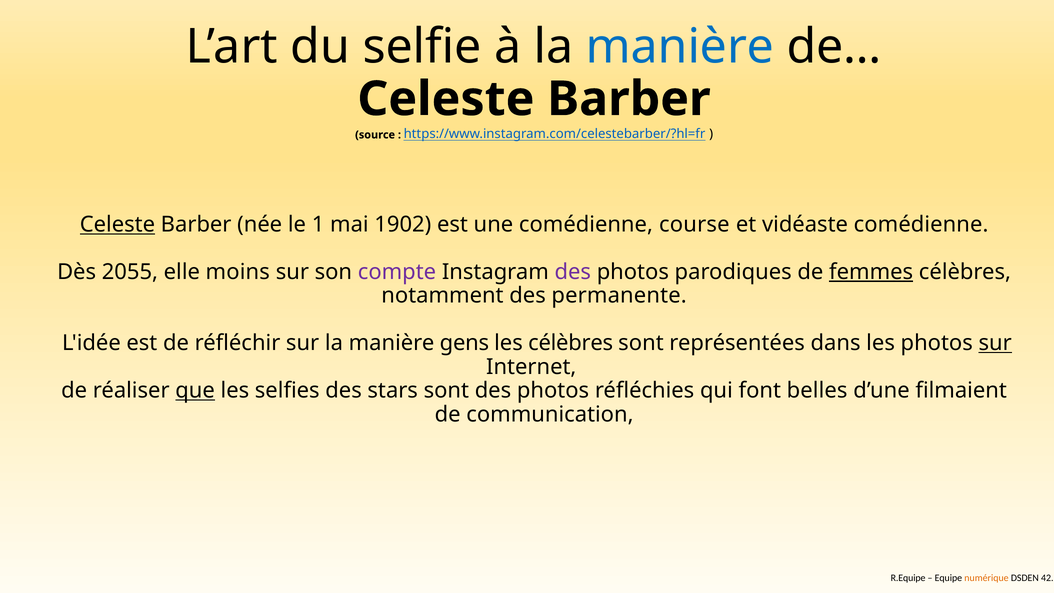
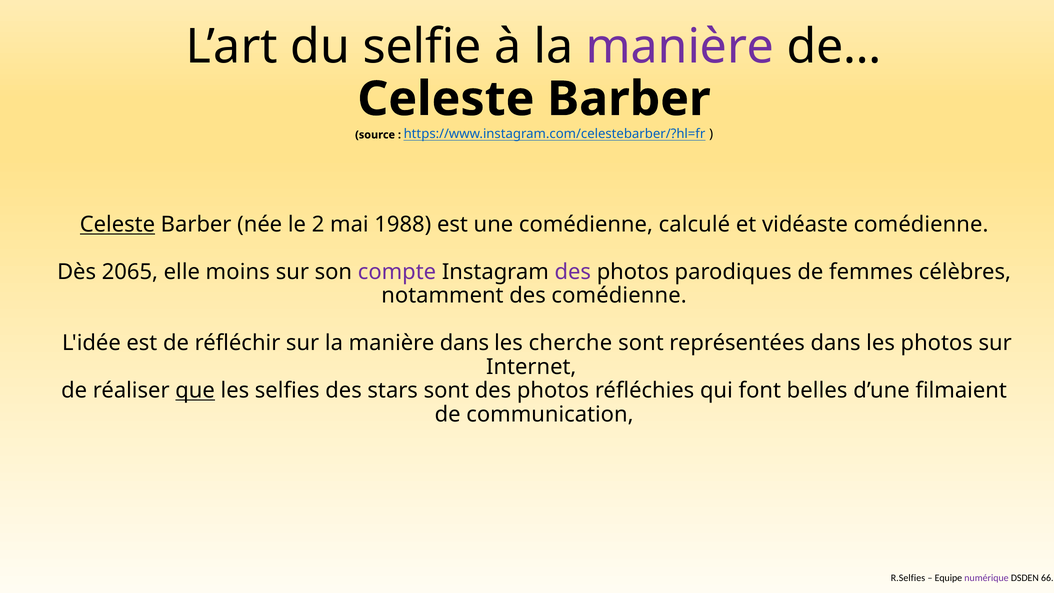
manière at (680, 47) colour: blue -> purple
1: 1 -> 2
1902: 1902 -> 1988
course: course -> calculé
2055: 2055 -> 2065
femmes underline: present -> none
des permanente: permanente -> comédienne
manière gens: gens -> dans
les célèbres: célèbres -> cherche
sur at (995, 343) underline: present -> none
R.Equipe: R.Equipe -> R.Selfies
numérique colour: orange -> purple
42: 42 -> 66
